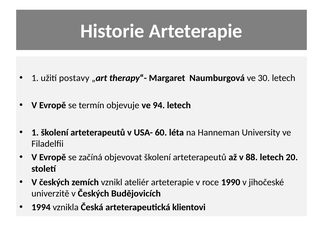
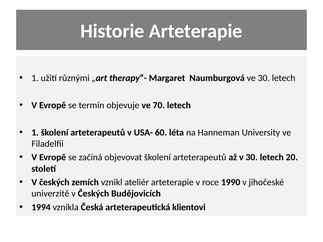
postavy: postavy -> různými
94: 94 -> 70
v 88: 88 -> 30
